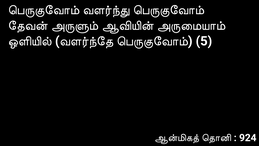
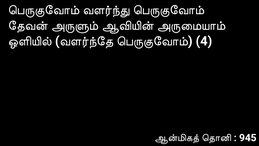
5: 5 -> 4
924: 924 -> 945
